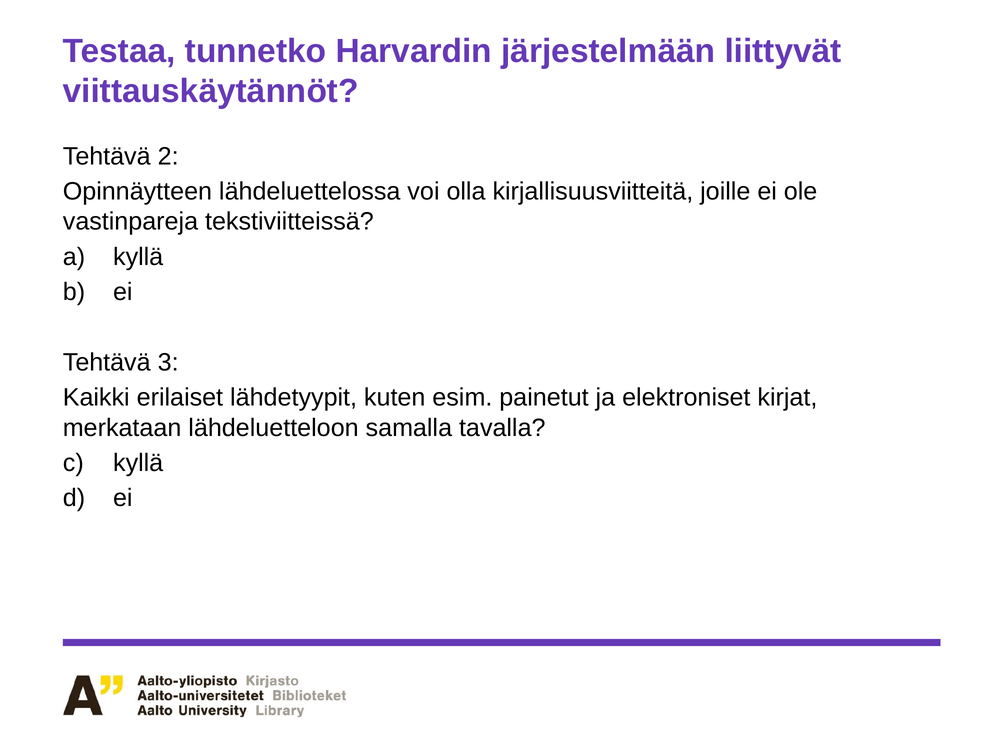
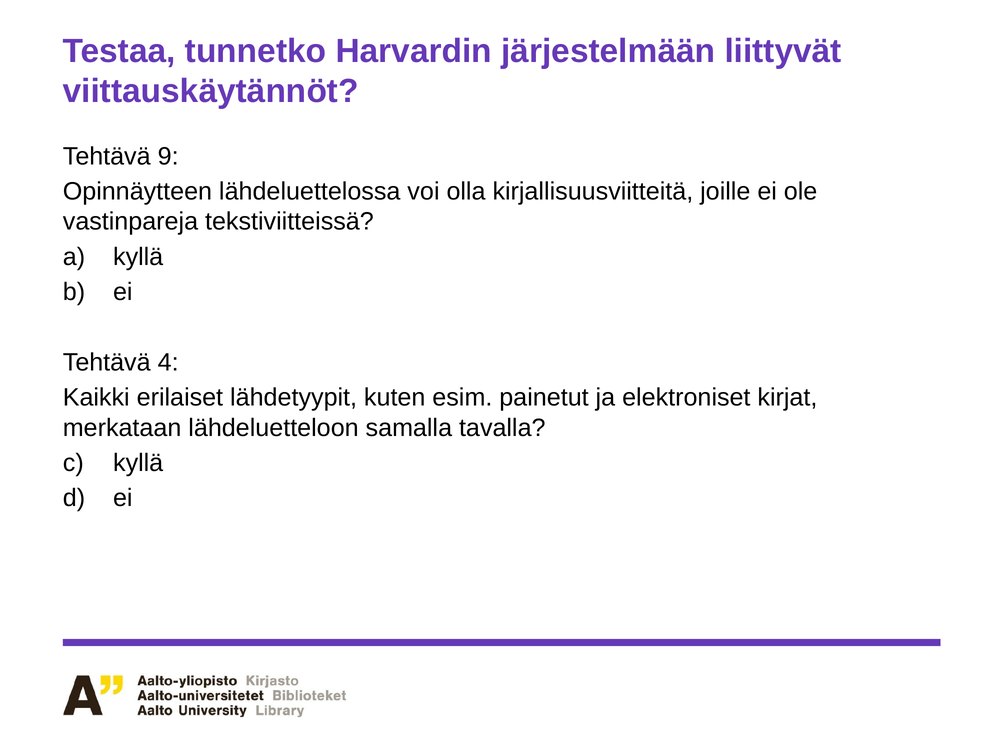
2: 2 -> 9
3: 3 -> 4
